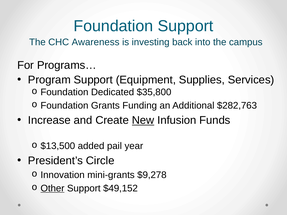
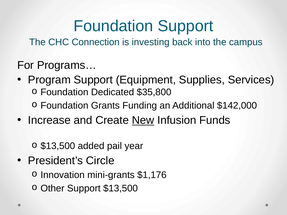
Awareness: Awareness -> Connection
$282,763: $282,763 -> $142,000
$9,278: $9,278 -> $1,176
Other underline: present -> none
Support $49,152: $49,152 -> $13,500
